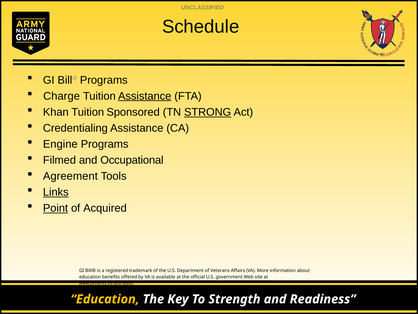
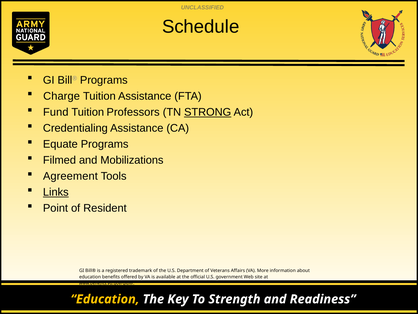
Assistance at (145, 96) underline: present -> none
Khan: Khan -> Fund
Sponsored: Sponsored -> Professors
Engine: Engine -> Equate
Occupational: Occupational -> Mobilizations
Point underline: present -> none
Acquired: Acquired -> Resident
